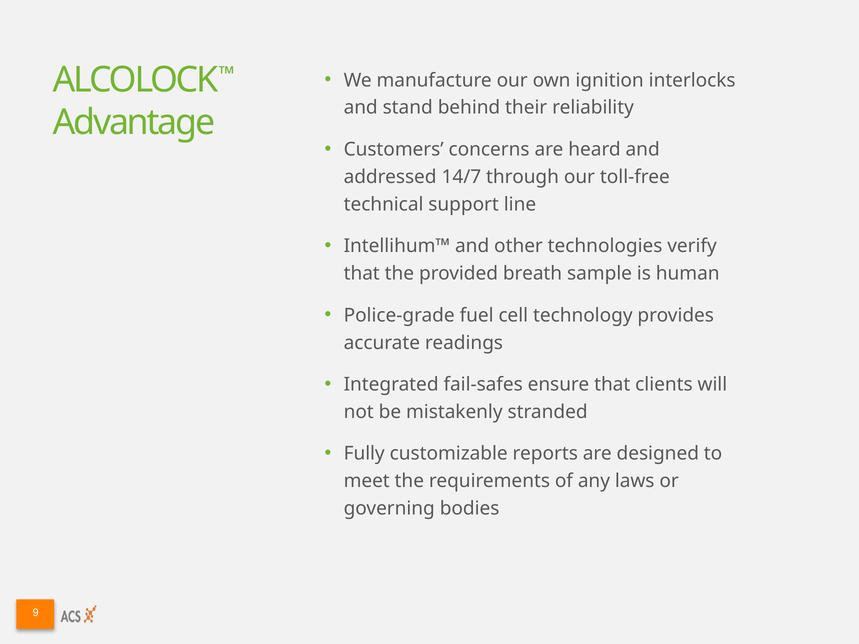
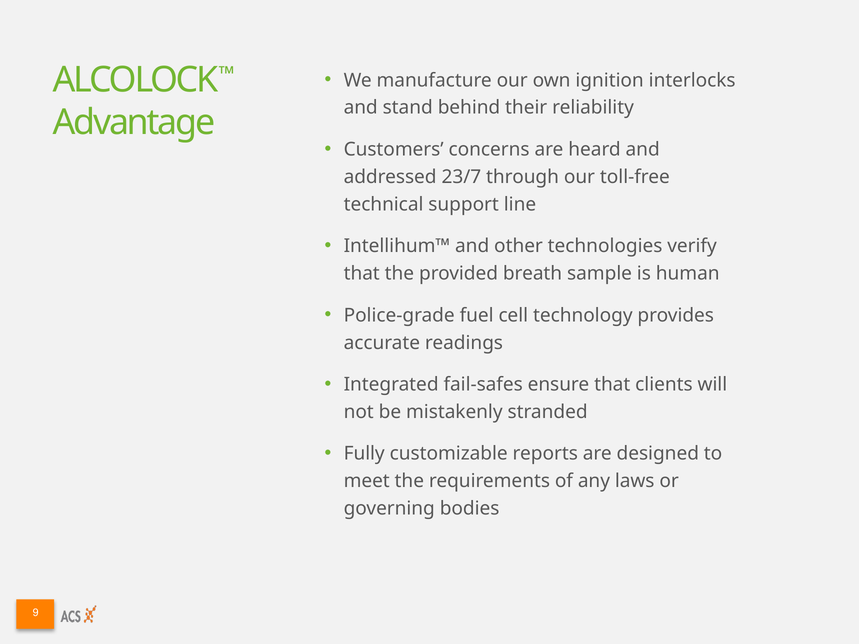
14/7: 14/7 -> 23/7
